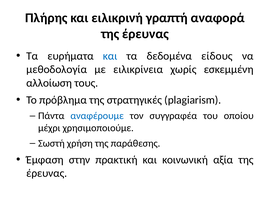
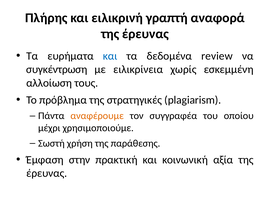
είδους: είδους -> review
μεθοδολογία: μεθοδολογία -> συγκέντρωση
αναφέρουμε colour: blue -> orange
